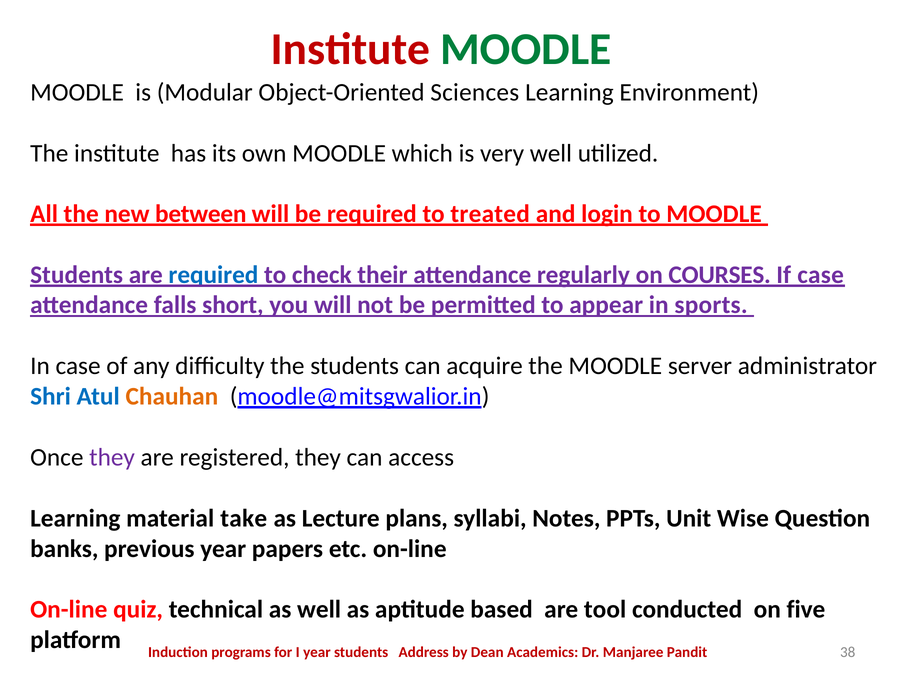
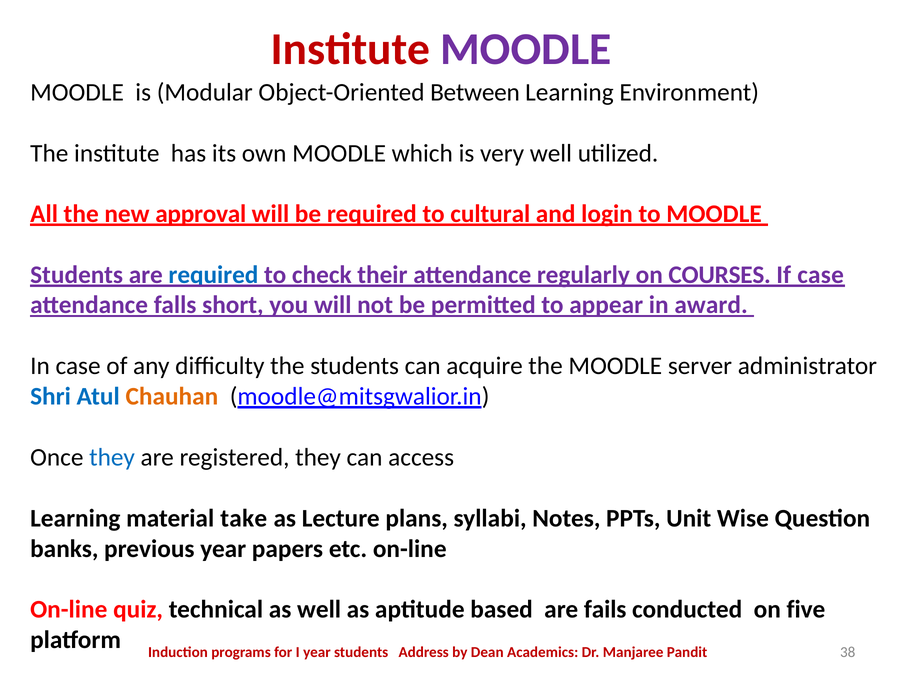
MOODLE at (526, 49) colour: green -> purple
Sciences: Sciences -> Between
between: between -> approval
treated: treated -> cultural
sports: sports -> award
they at (112, 457) colour: purple -> blue
tool: tool -> fails
